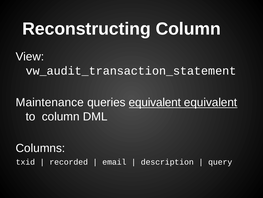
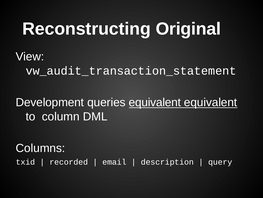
Reconstructing Column: Column -> Original
Maintenance: Maintenance -> Development
